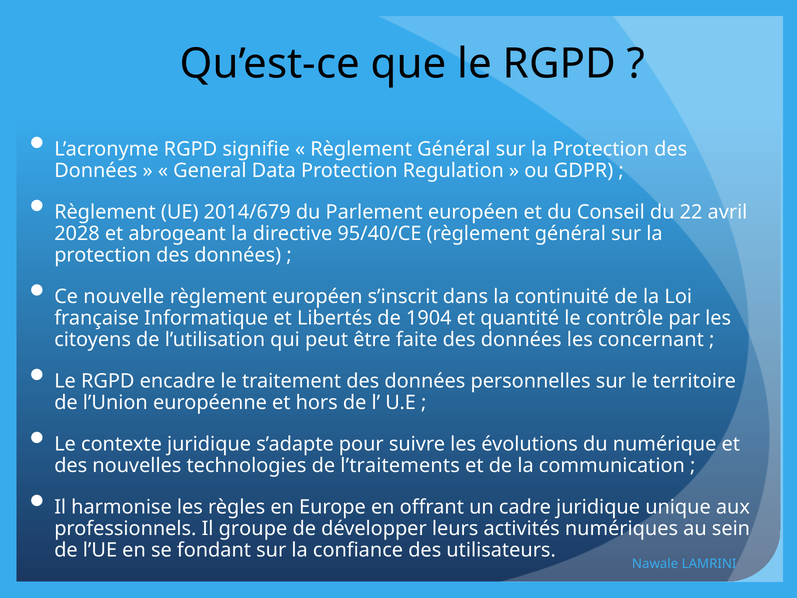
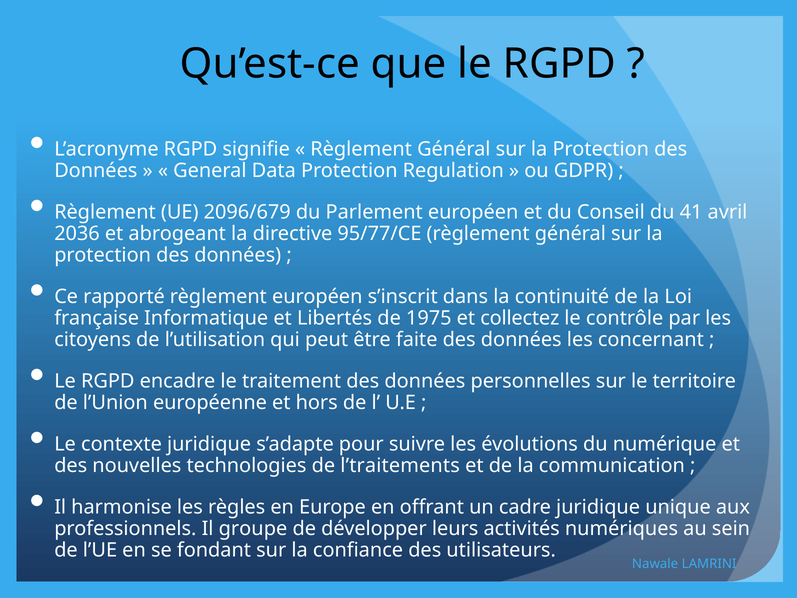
2014/679: 2014/679 -> 2096/679
22: 22 -> 41
2028: 2028 -> 2036
95/40/CE: 95/40/CE -> 95/77/CE
nouvelle: nouvelle -> rapporté
1904: 1904 -> 1975
quantité: quantité -> collectez
